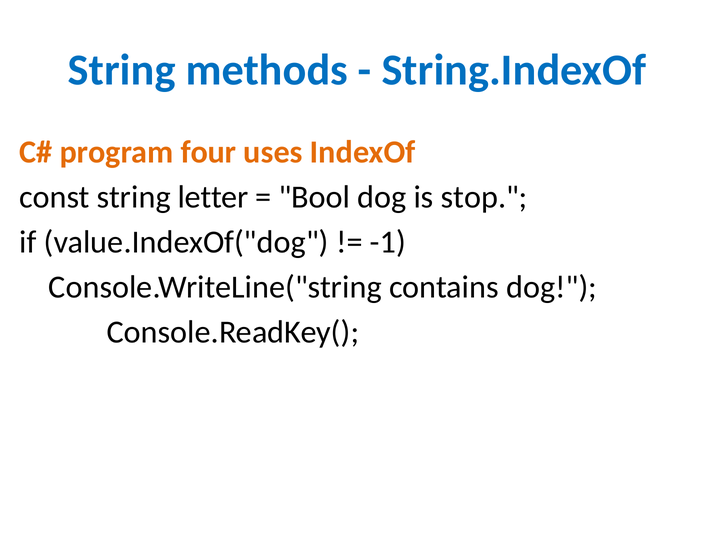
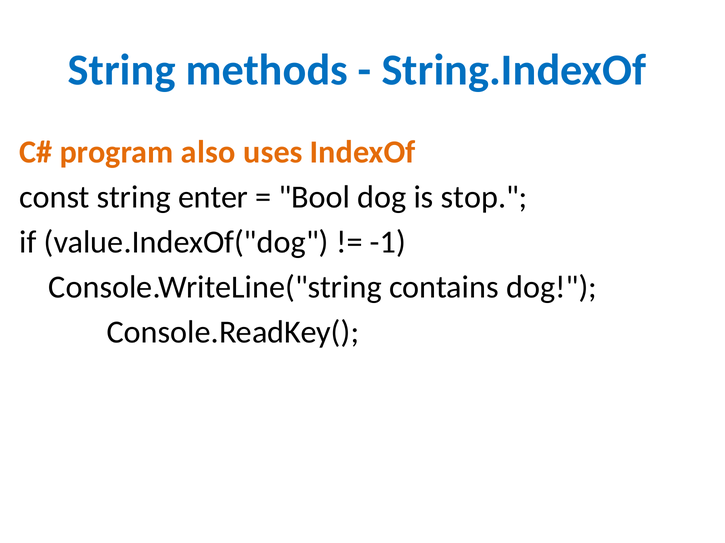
four: four -> also
letter: letter -> enter
